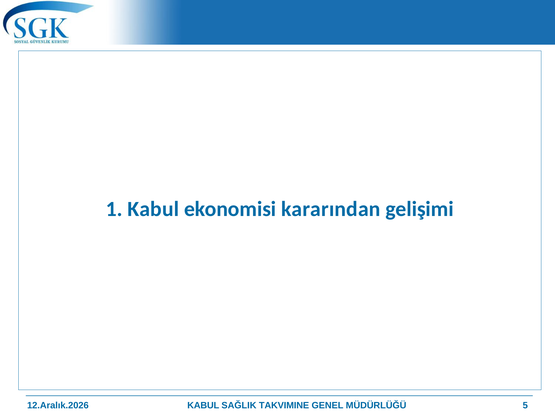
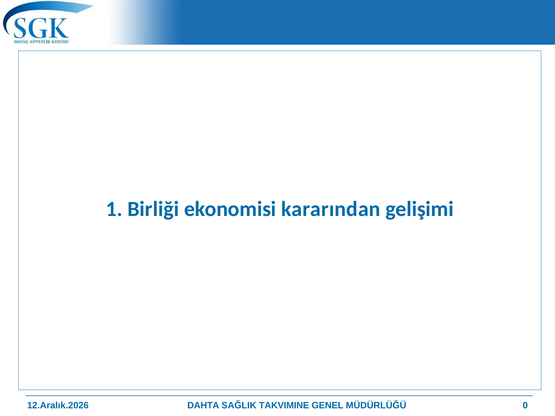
1 Kabul: Kabul -> Birliği
KABUL at (203, 406): KABUL -> DAHTA
5: 5 -> 0
